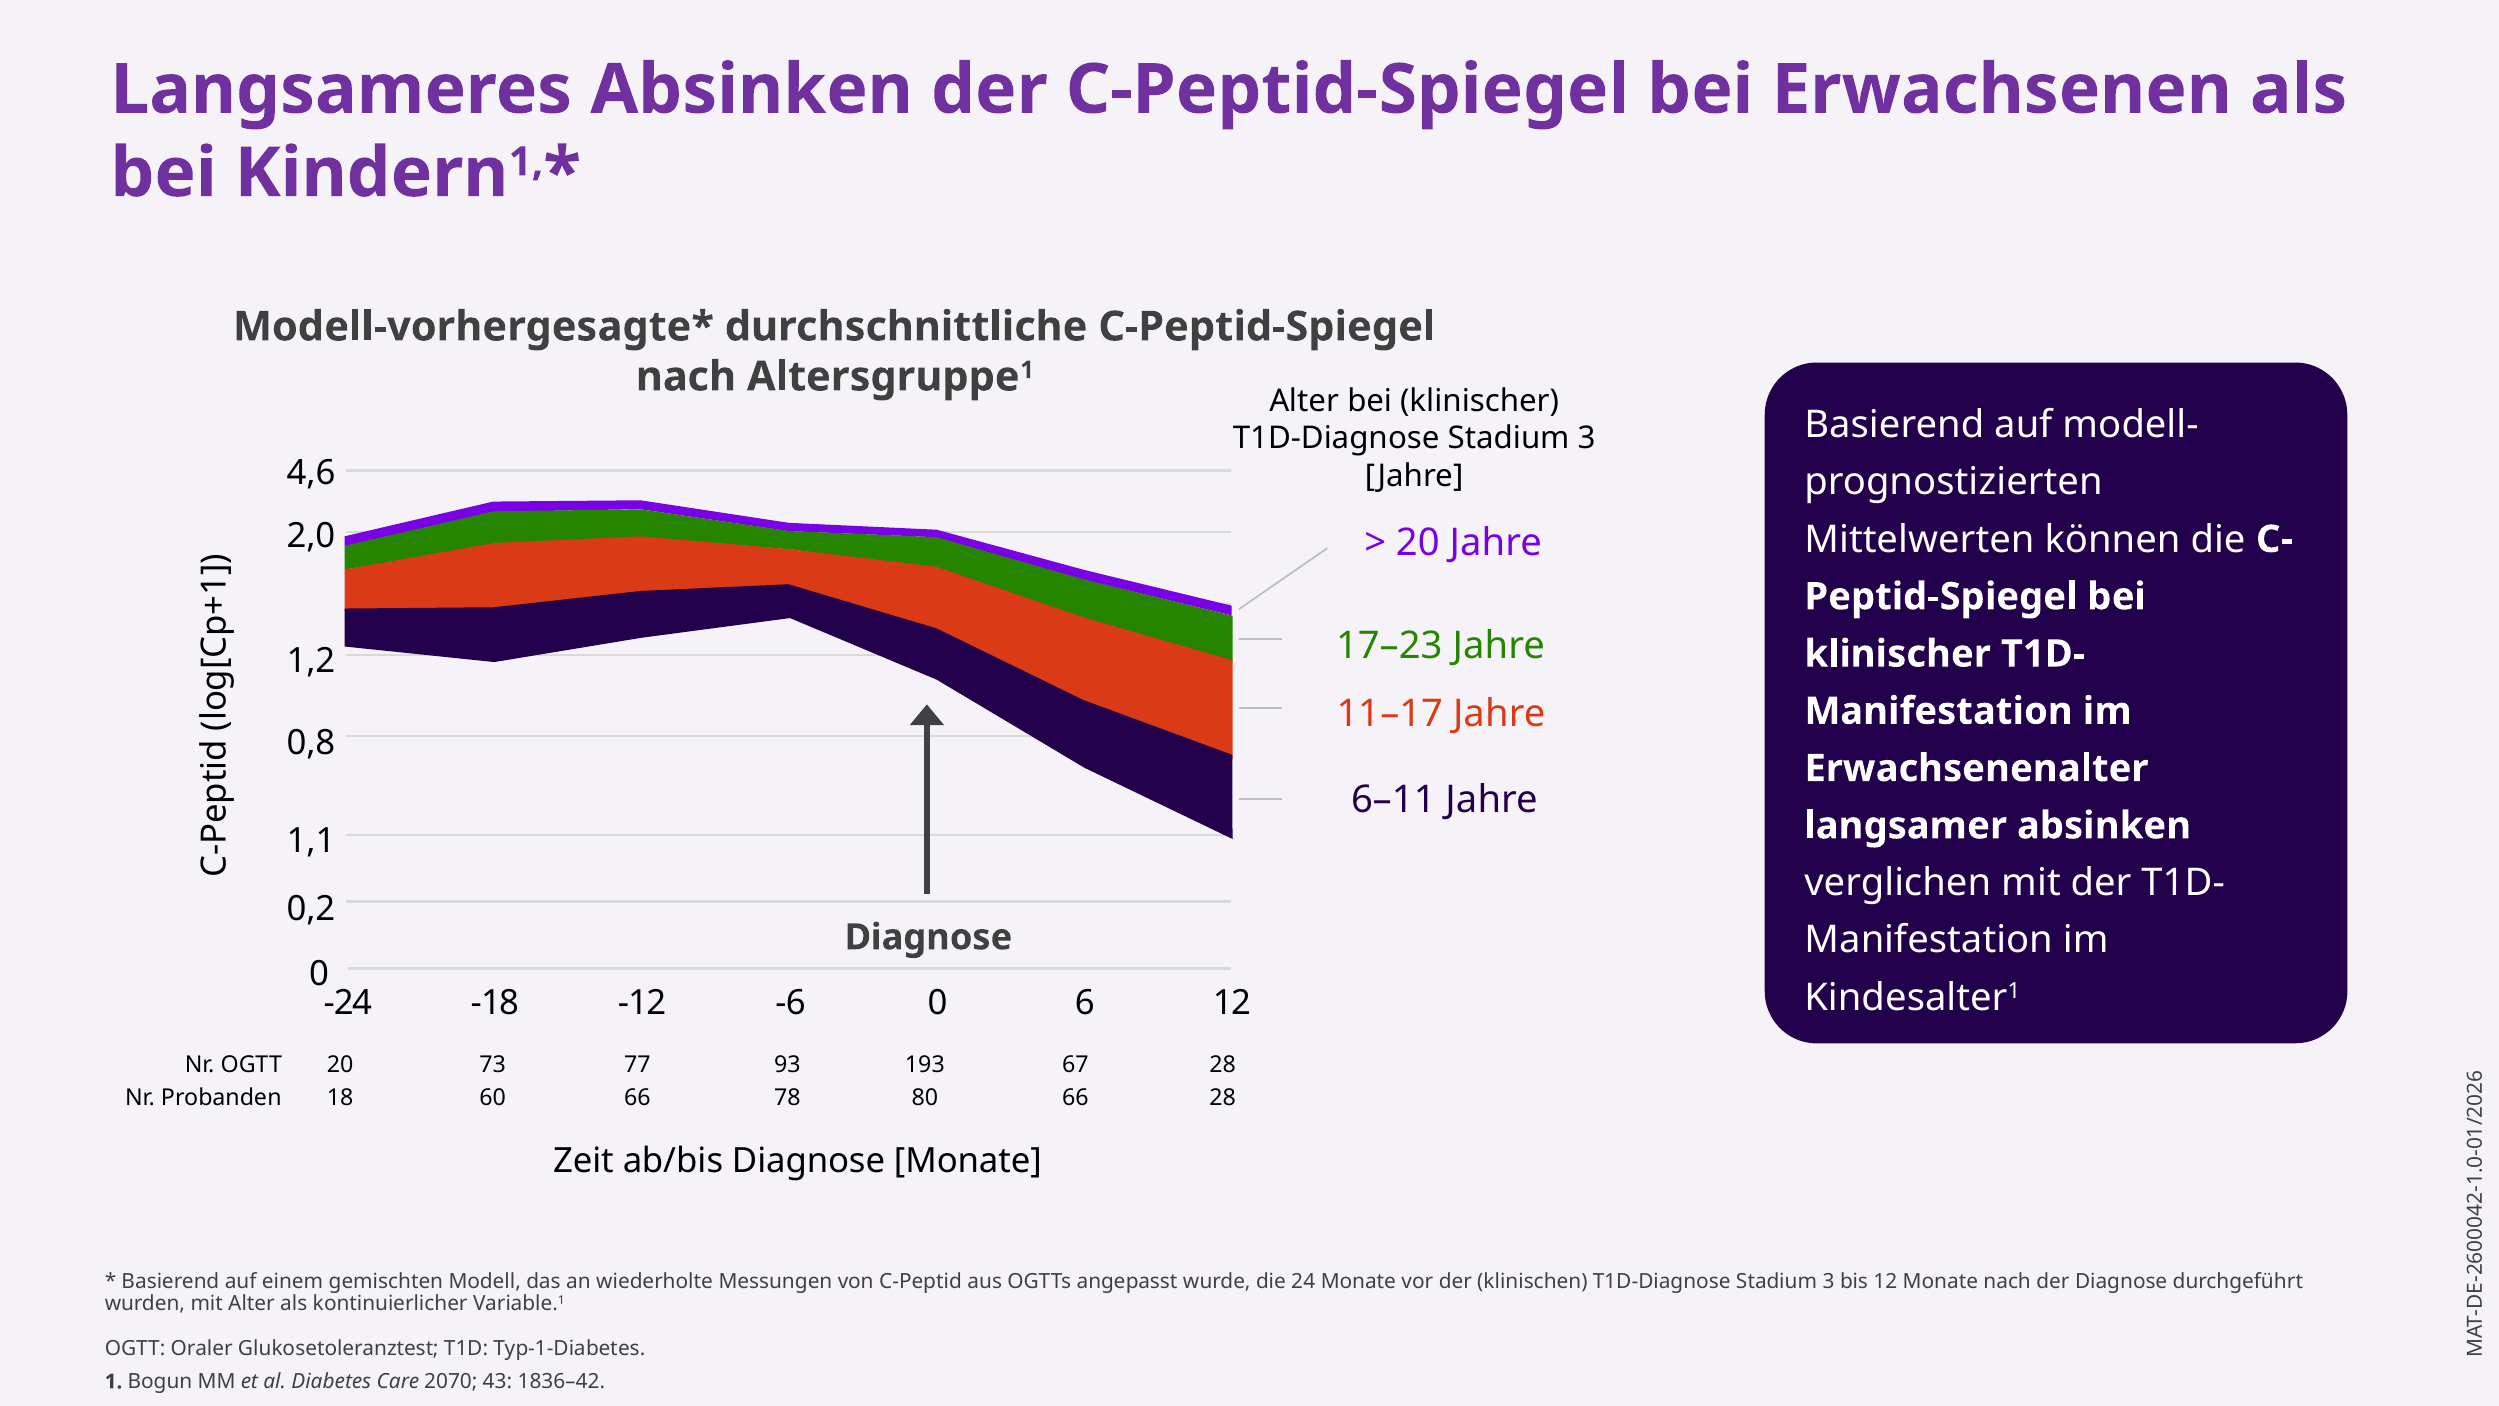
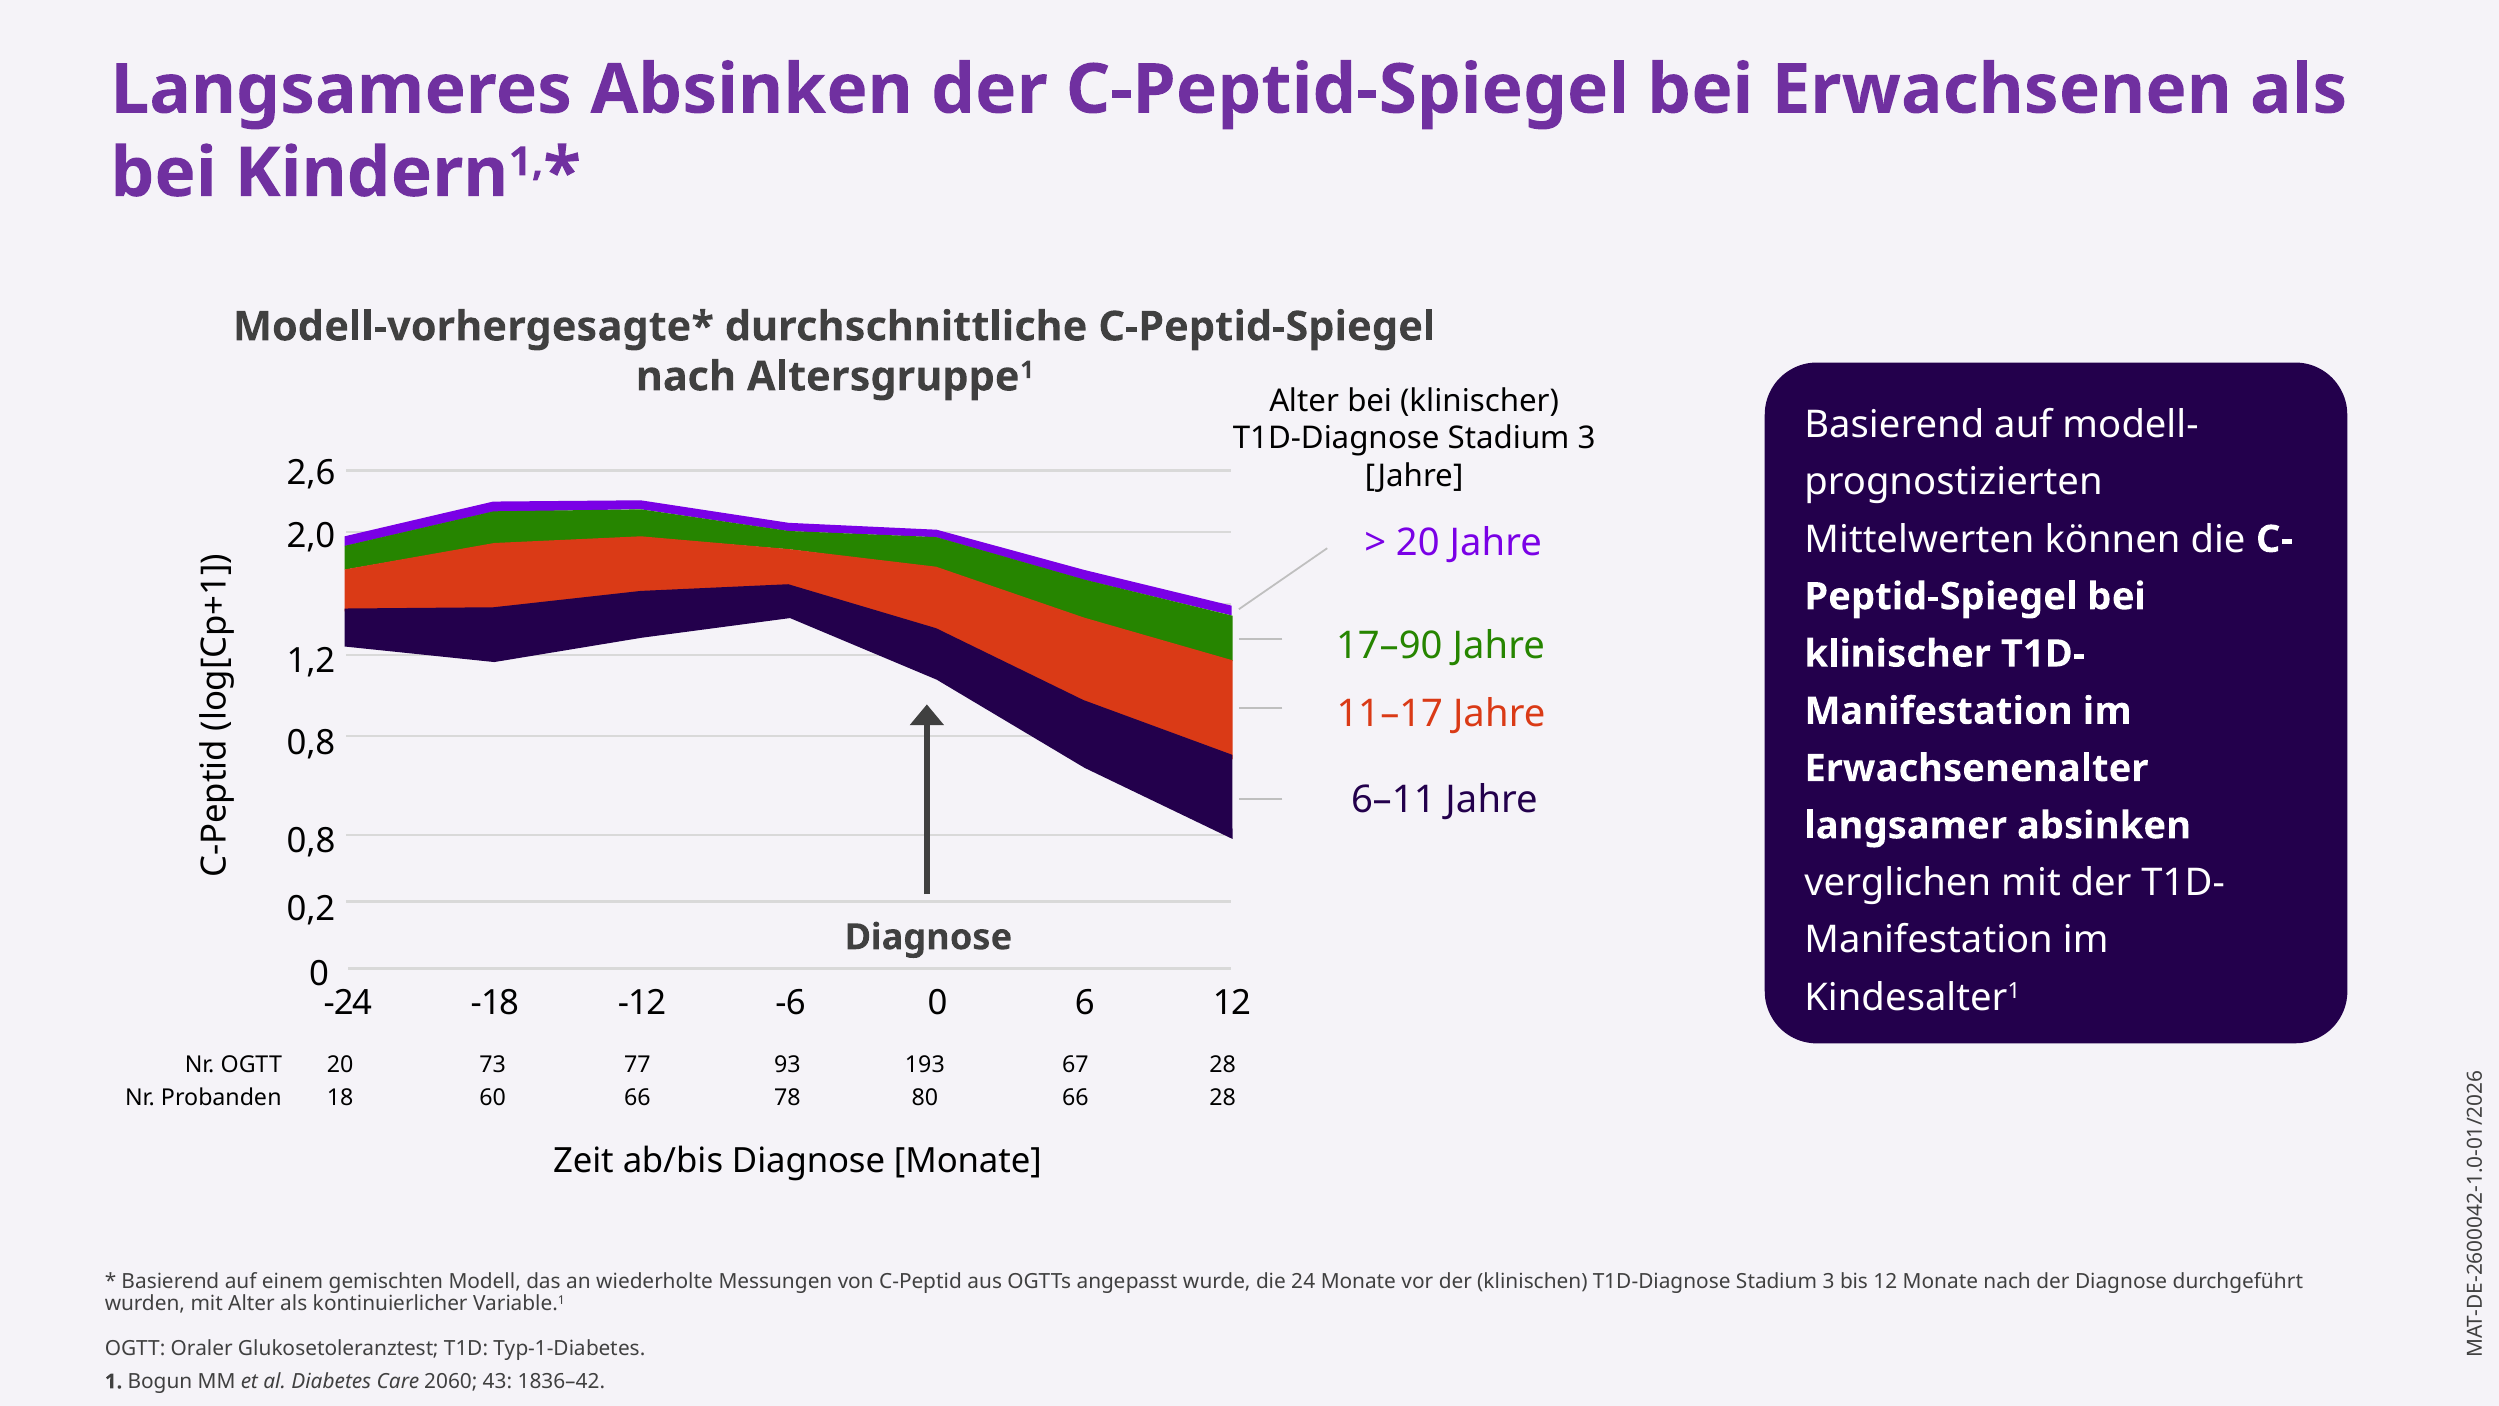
4,6: 4,6 -> 2,6
17–23: 17–23 -> 17–90
1,1 at (311, 841): 1,1 -> 0,8
2070: 2070 -> 2060
